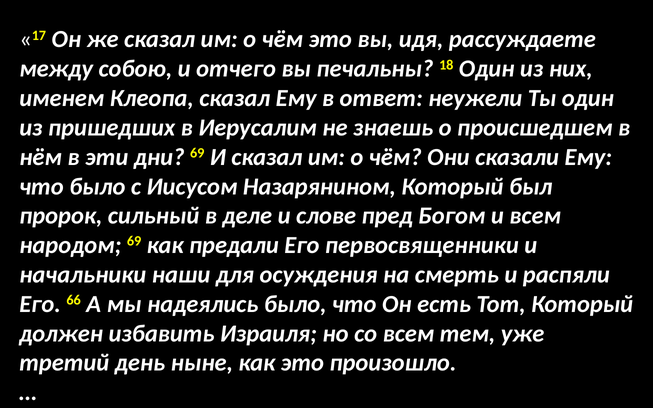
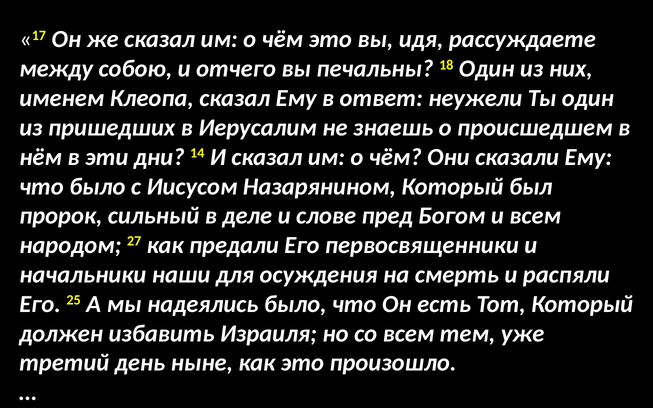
дни 69: 69 -> 14
народом 69: 69 -> 27
66: 66 -> 25
